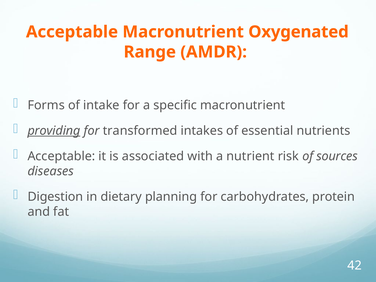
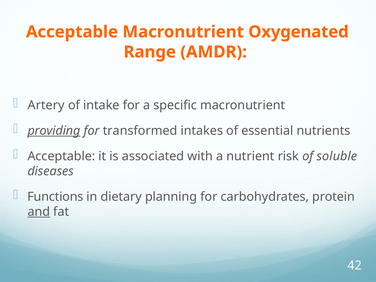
Forms: Forms -> Artery
sources: sources -> soluble
Digestion: Digestion -> Functions
and underline: none -> present
